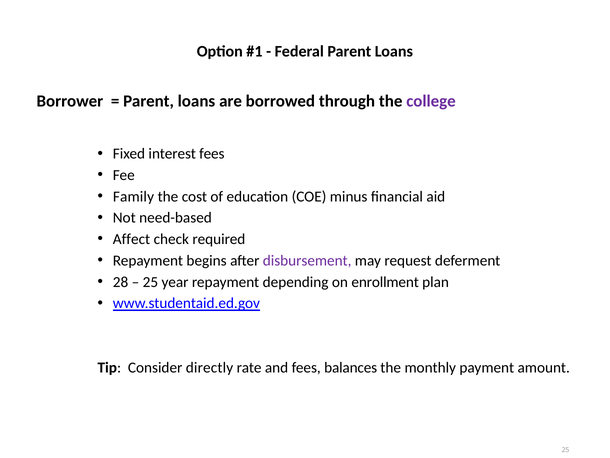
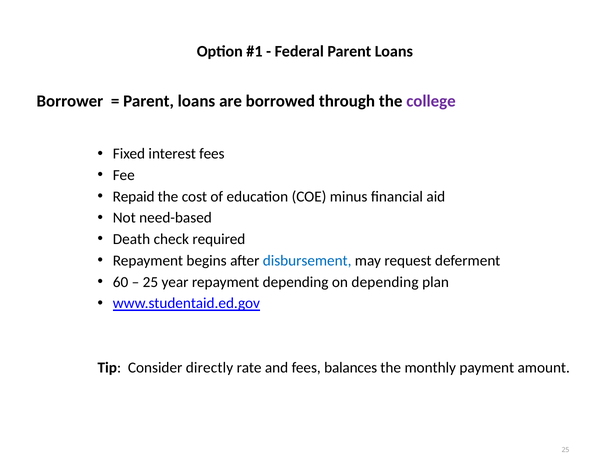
Family: Family -> Repaid
Affect: Affect -> Death
disbursement colour: purple -> blue
28: 28 -> 60
on enrollment: enrollment -> depending
